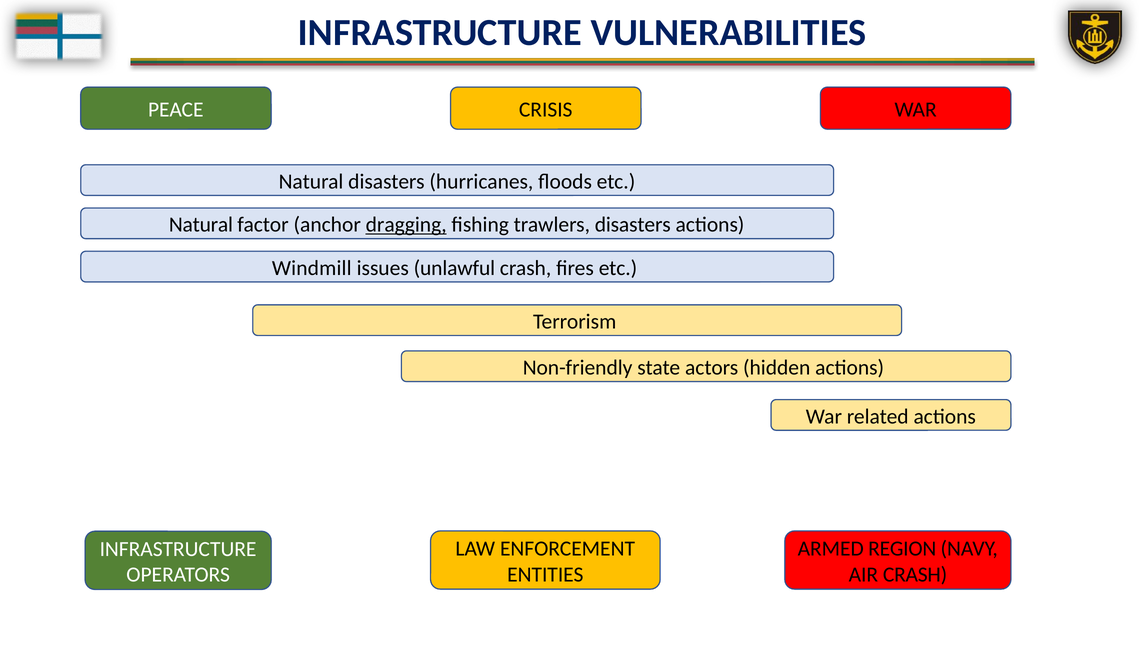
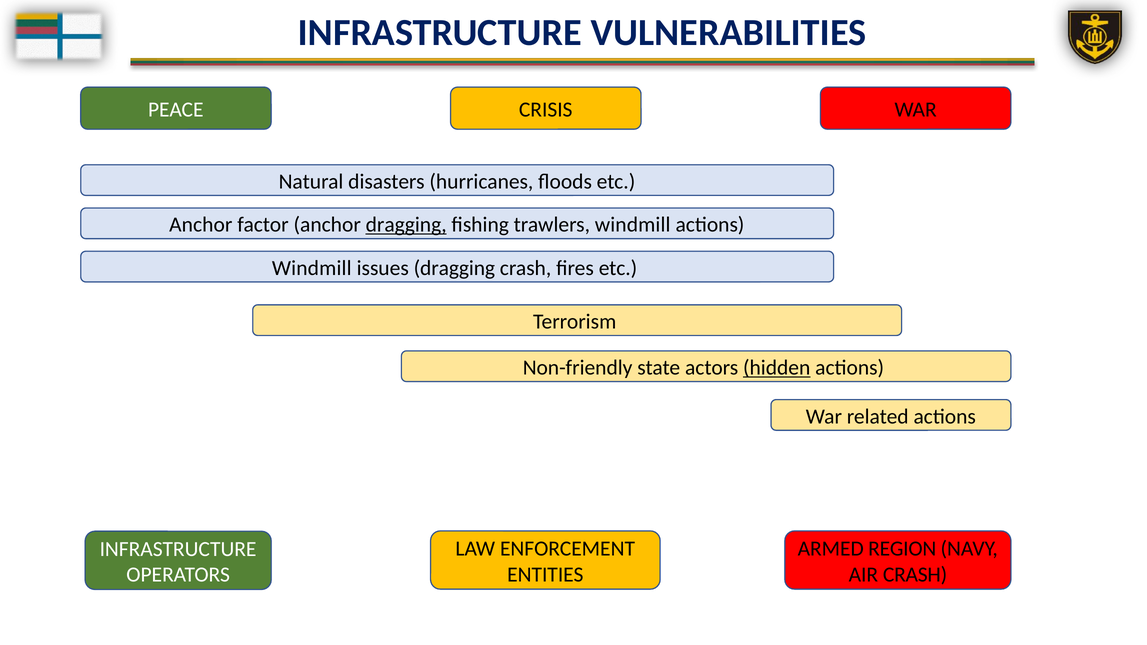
Natural at (201, 225): Natural -> Anchor
trawlers disasters: disasters -> windmill
issues unlawful: unlawful -> dragging
hidden underline: none -> present
